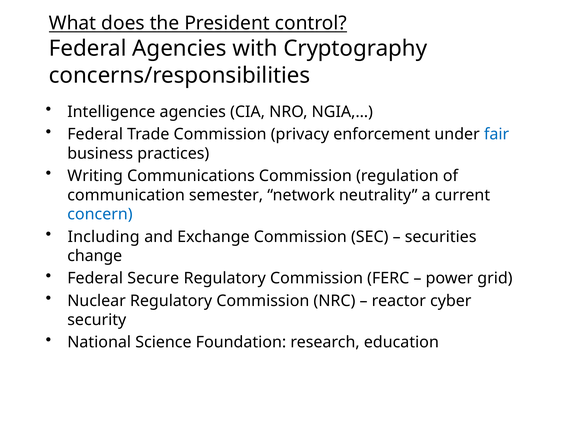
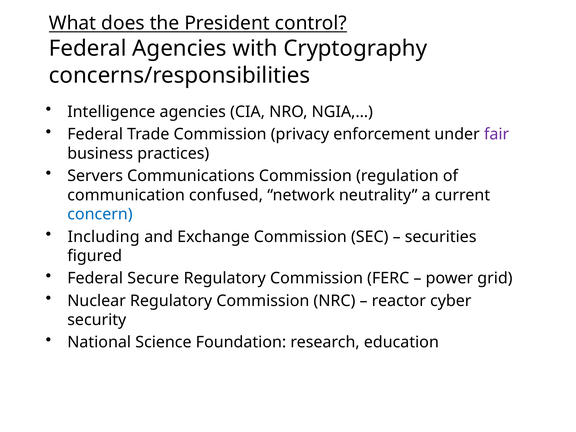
fair colour: blue -> purple
Writing: Writing -> Servers
semester: semester -> confused
change: change -> figured
